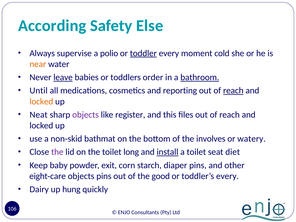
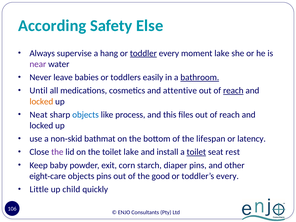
polio: polio -> hang
moment cold: cold -> lake
near colour: orange -> purple
leave underline: present -> none
order: order -> easily
reporting: reporting -> attentive
objects at (86, 115) colour: purple -> blue
register: register -> process
involves: involves -> lifespan
watery: watery -> latency
toilet long: long -> lake
install underline: present -> none
toilet at (196, 152) underline: none -> present
diet: diet -> rest
Dairy: Dairy -> Little
hung: hung -> child
